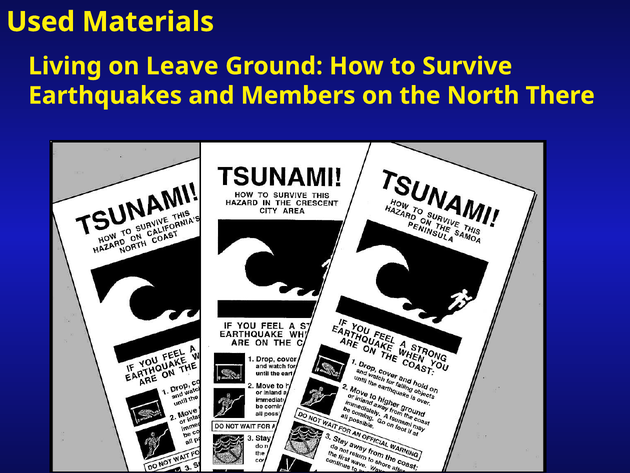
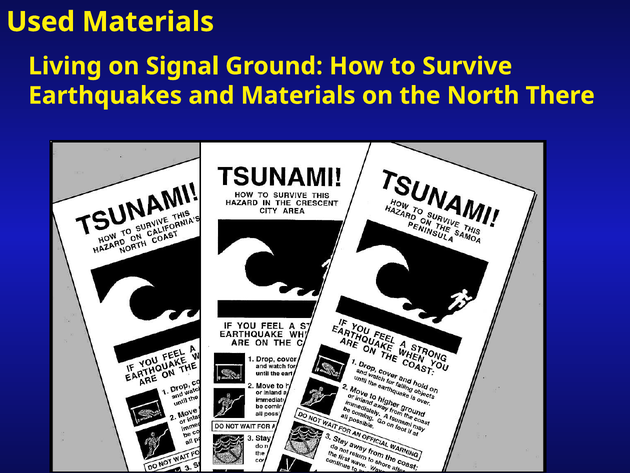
Leave: Leave -> Signal
and Members: Members -> Materials
